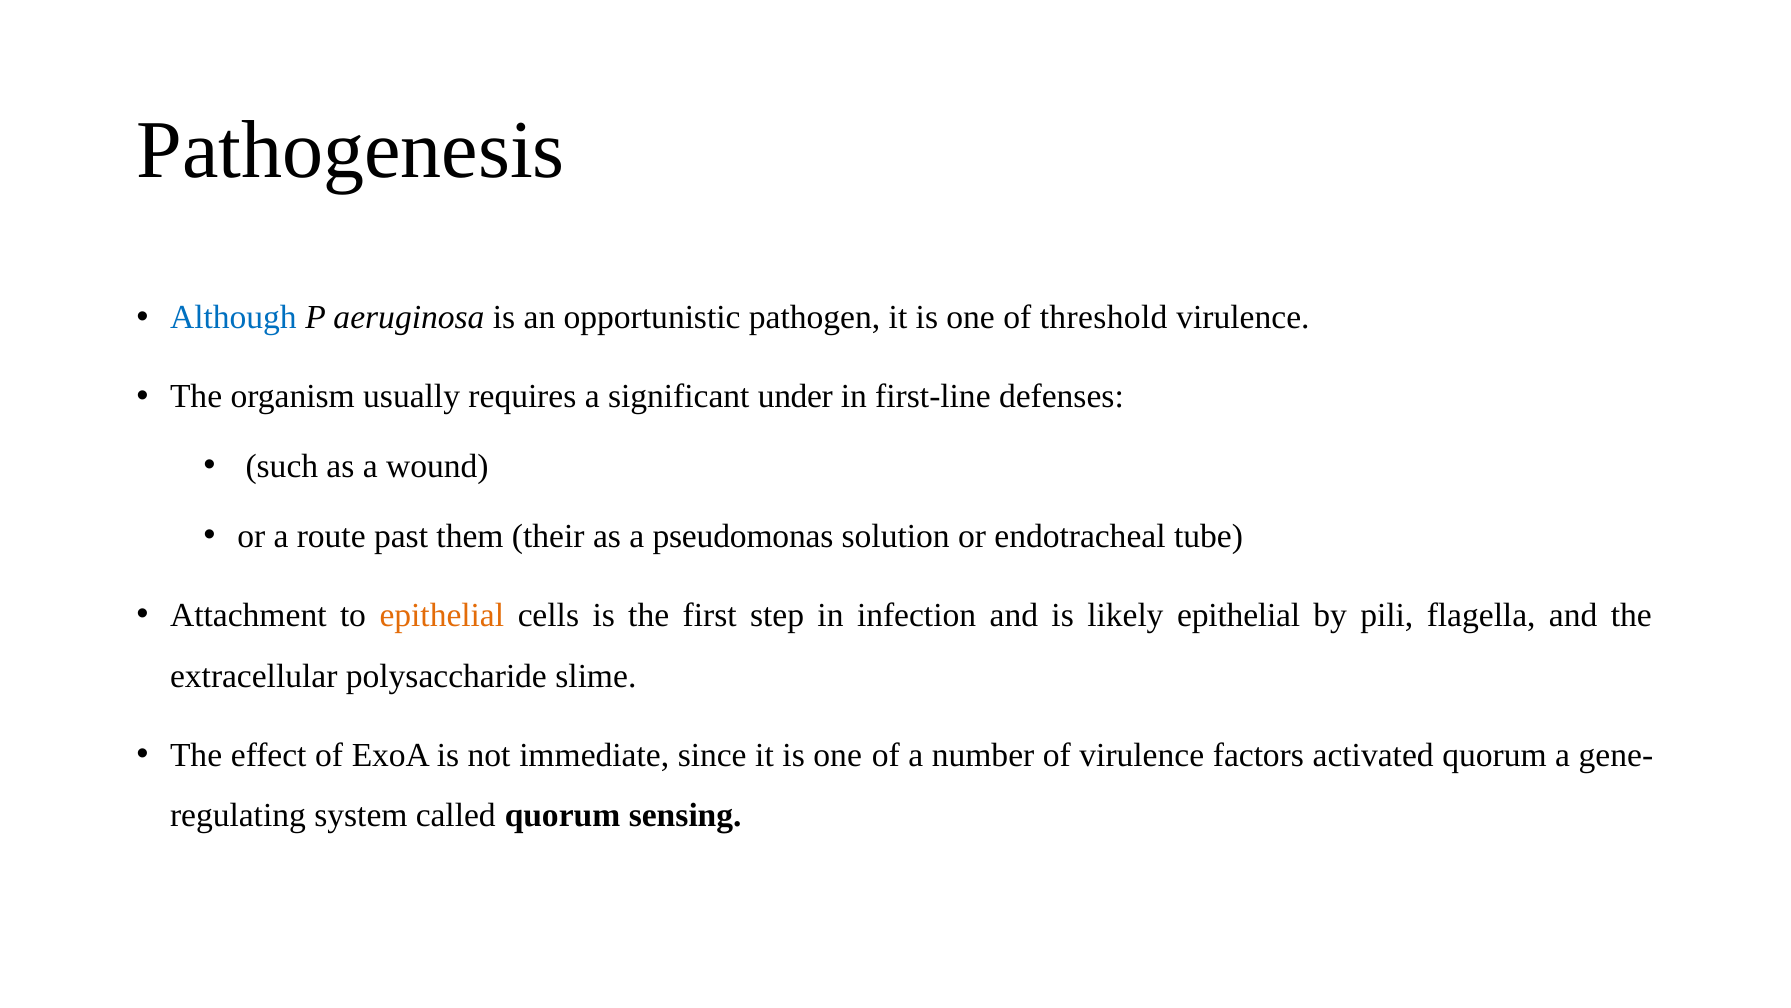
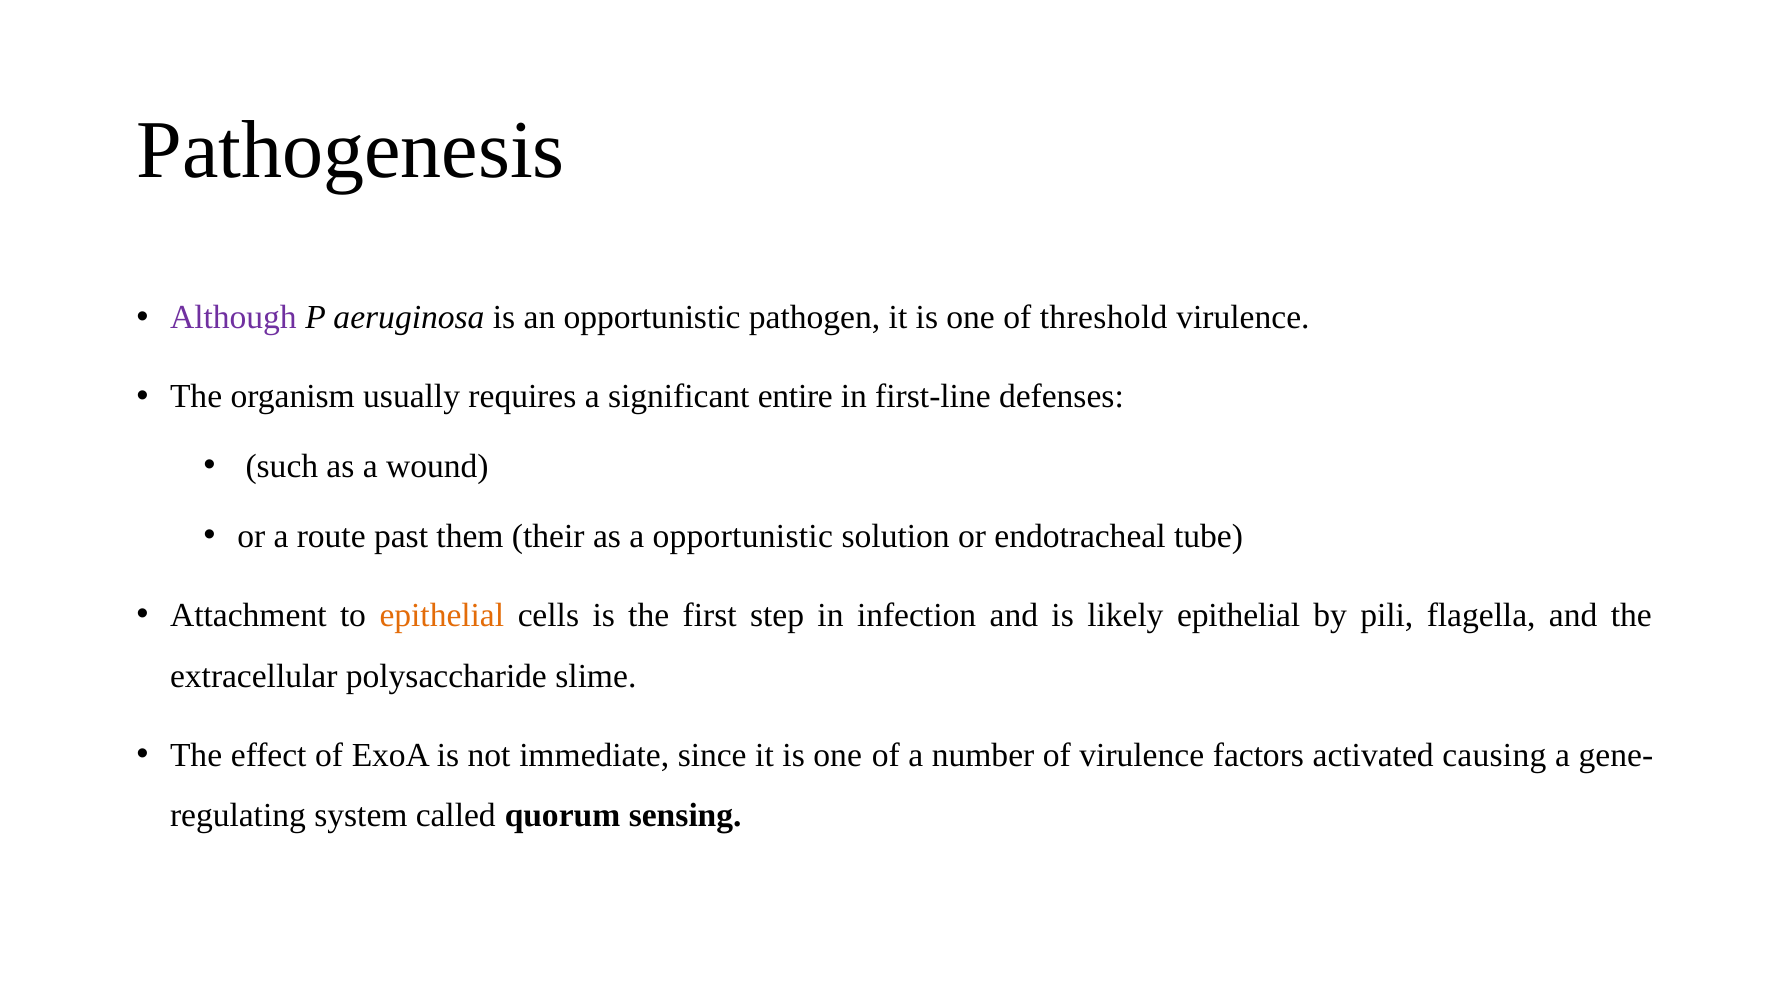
Although colour: blue -> purple
under: under -> entire
a pseudomonas: pseudomonas -> opportunistic
activated quorum: quorum -> causing
